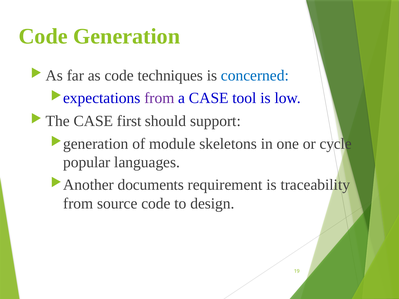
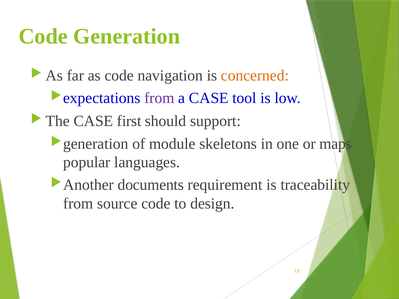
techniques: techniques -> navigation
concerned colour: blue -> orange
cycle: cycle -> maps
